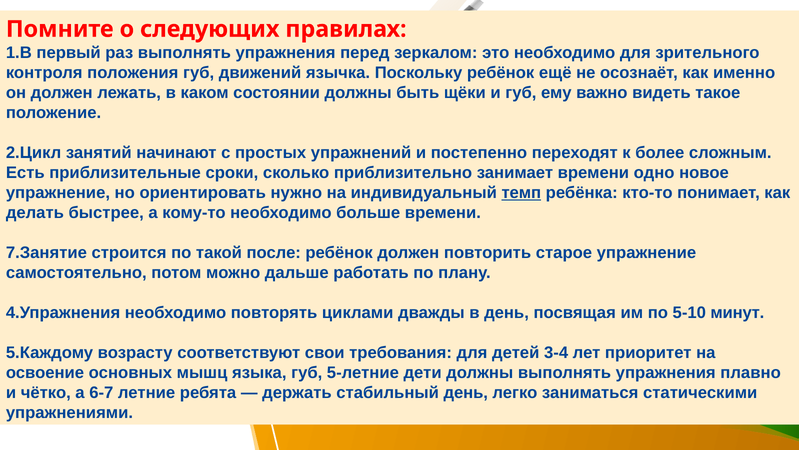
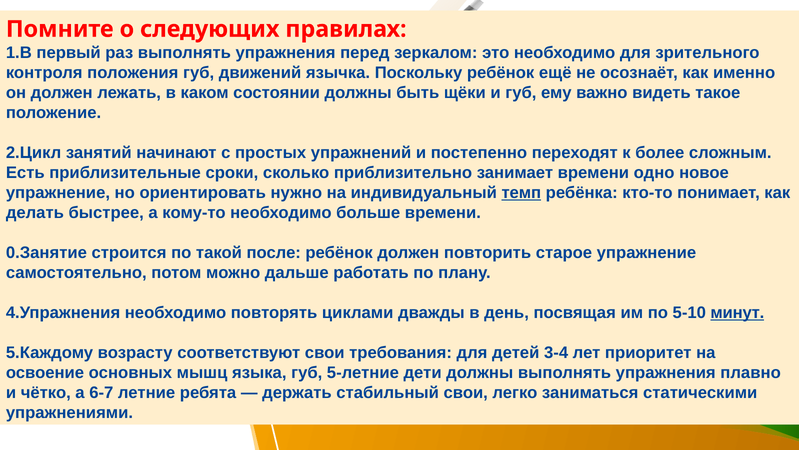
7.Занятие: 7.Занятие -> 0.Занятие
минут underline: none -> present
стабильный день: день -> свои
